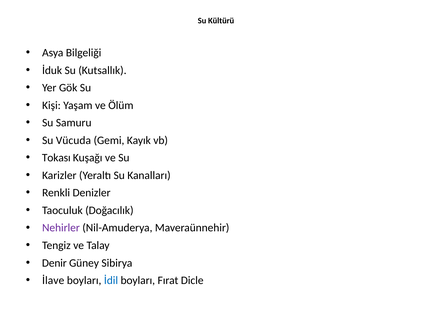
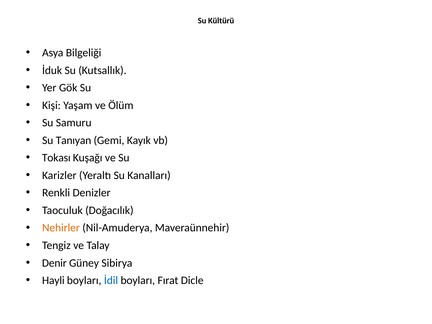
Vücuda: Vücuda -> Tanıyan
Nehirler colour: purple -> orange
İlave: İlave -> Hayli
